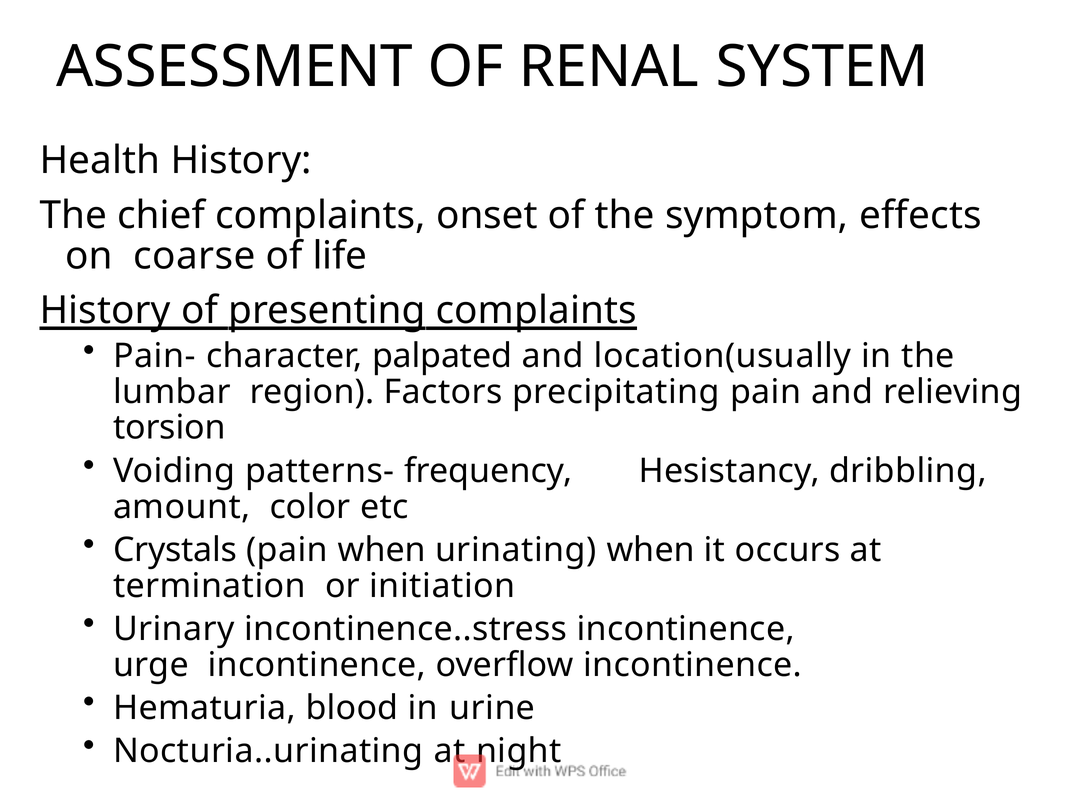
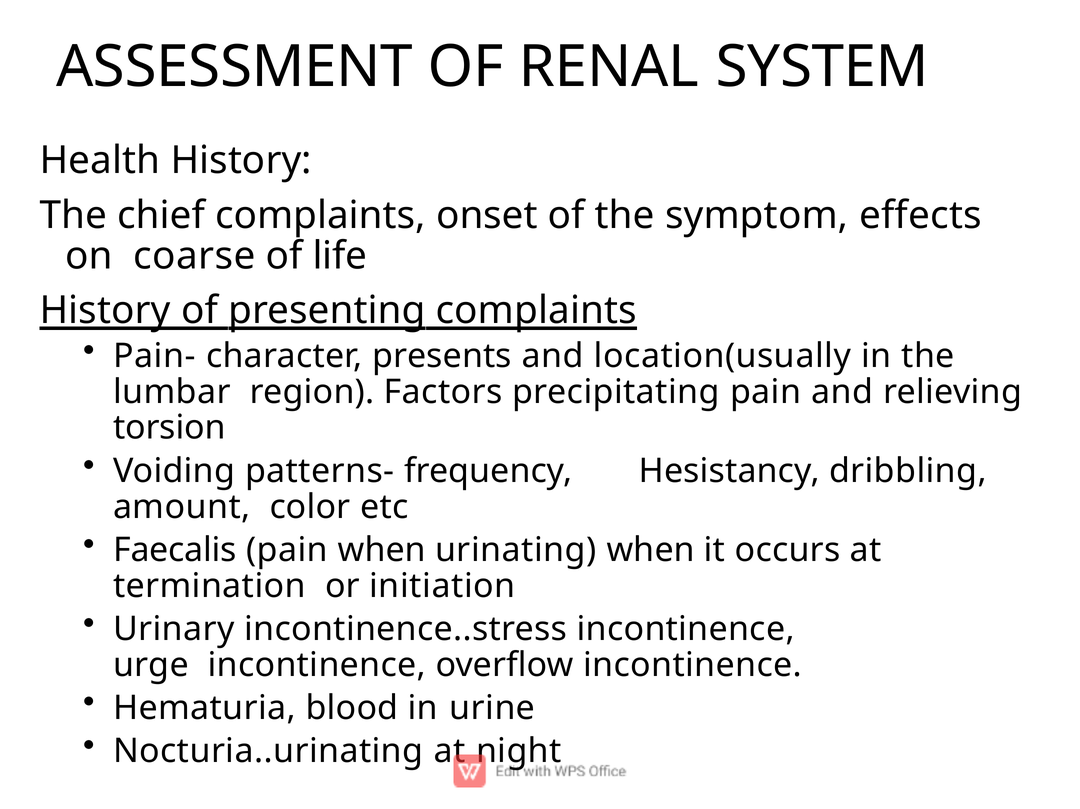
palpated: palpated -> presents
Crystals: Crystals -> Faecalis
